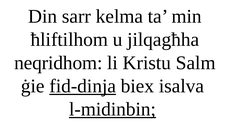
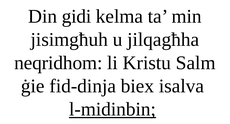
sarr: sarr -> gidi
ħliftilhom: ħliftilhom -> jisimgħuh
fid-dinja underline: present -> none
